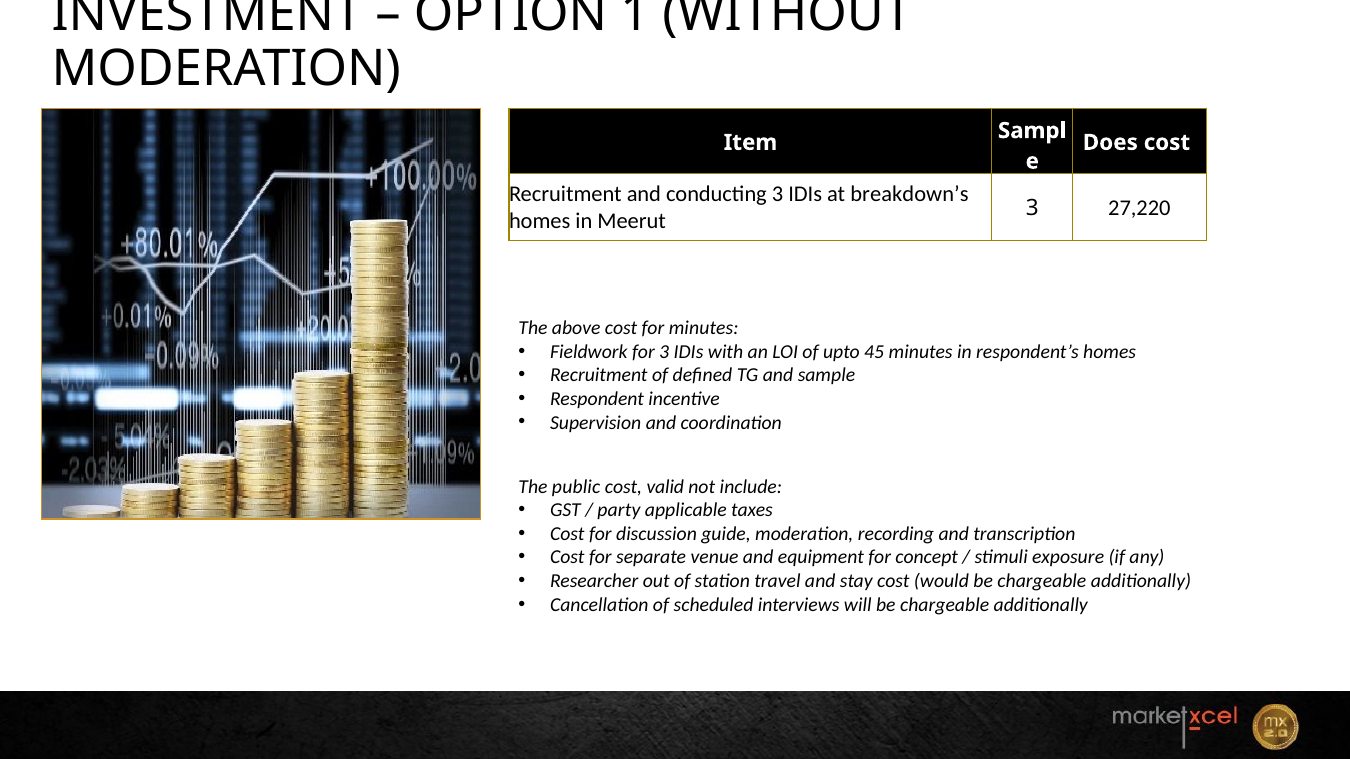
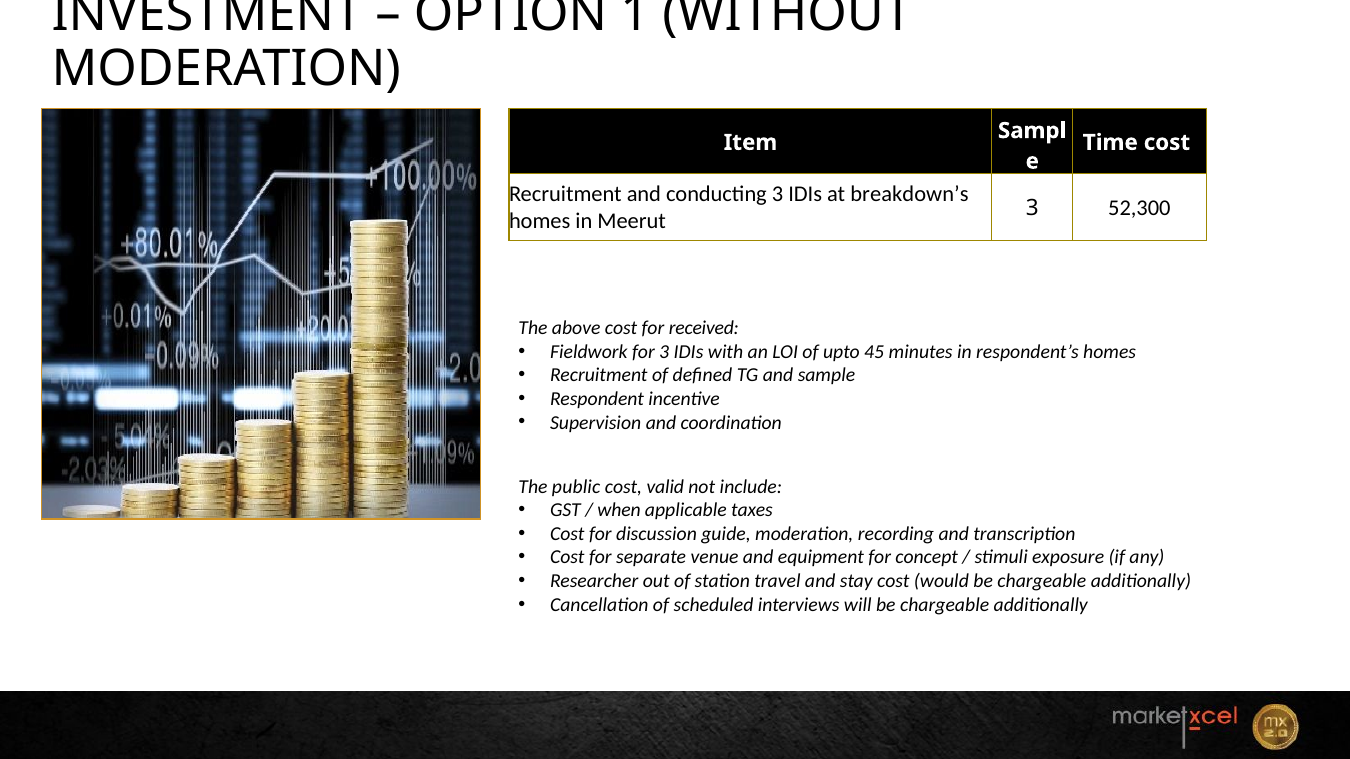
Does: Does -> Time
27,220: 27,220 -> 52,300
for minutes: minutes -> received
party: party -> when
